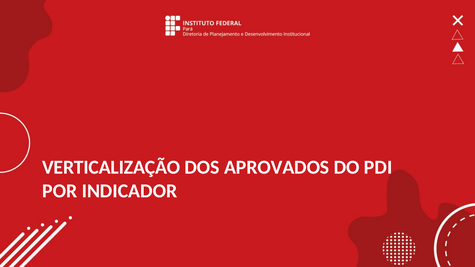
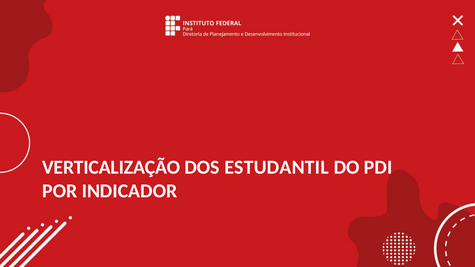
APROVADOS: APROVADOS -> ESTUDANTIL
